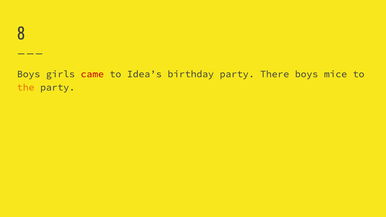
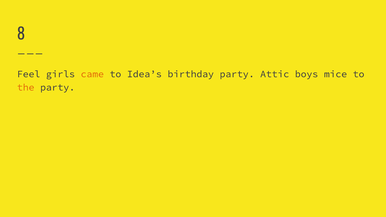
Boys at (29, 74): Boys -> Feel
came colour: red -> orange
There: There -> Attic
